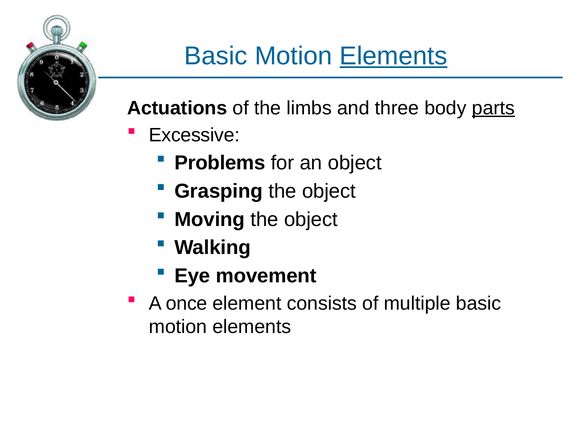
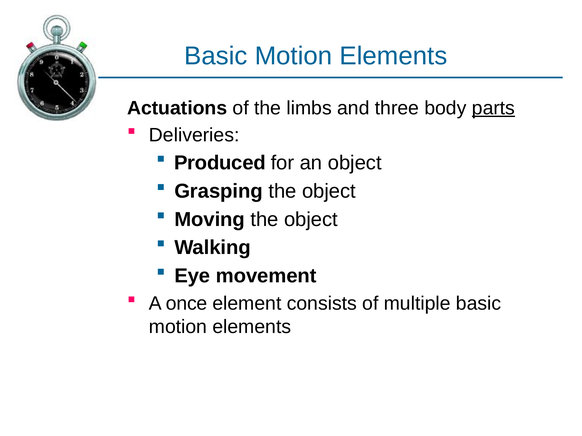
Elements at (394, 56) underline: present -> none
Excessive: Excessive -> Deliveries
Problems: Problems -> Produced
